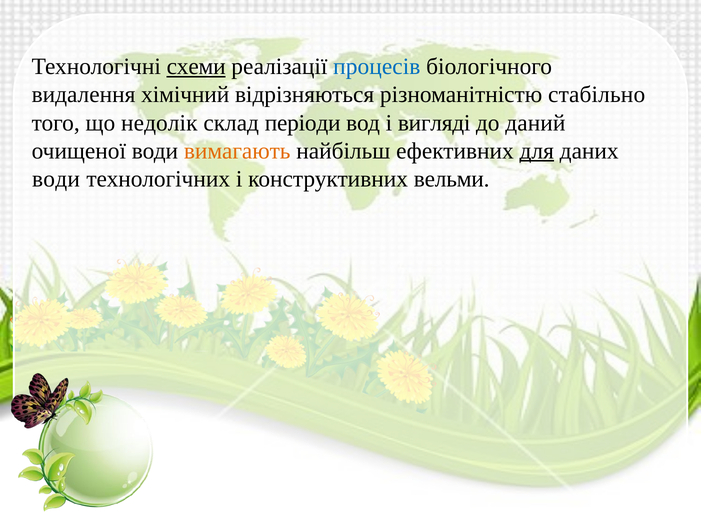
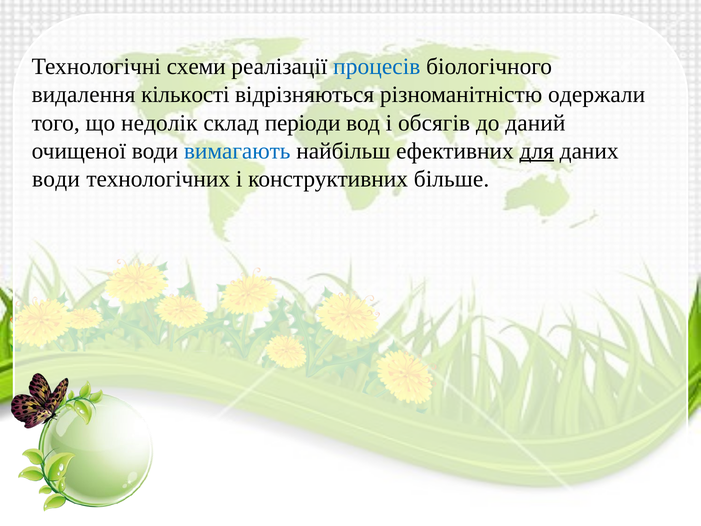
схеми underline: present -> none
хімічний: хімічний -> кількості
стабільно: стабільно -> одержали
вигляді: вигляді -> обсягів
вимагають colour: orange -> blue
вельми: вельми -> більше
